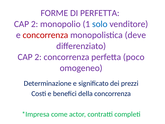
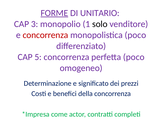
FORME underline: none -> present
DI PERFETTA: PERFETTA -> UNITARIO
2 at (35, 24): 2 -> 3
solo colour: blue -> black
monopolistica deve: deve -> poco
2 at (38, 57): 2 -> 5
